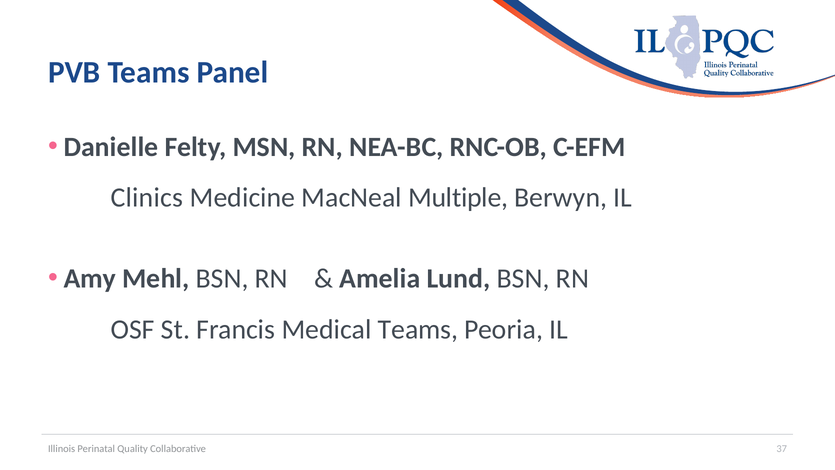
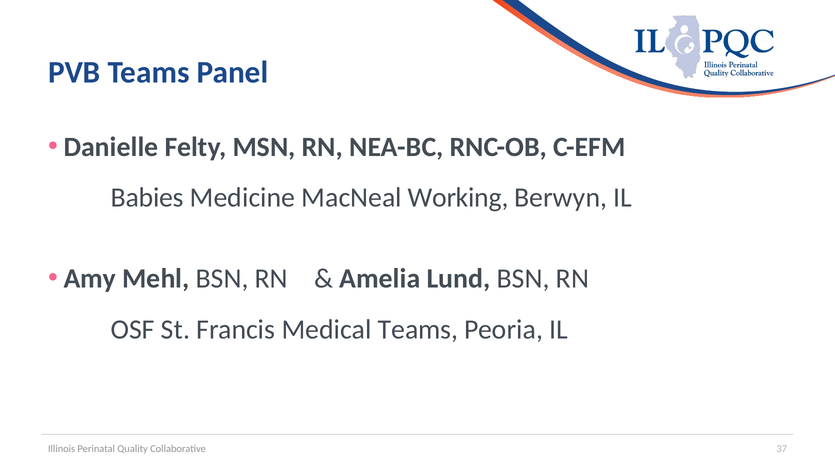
Clinics: Clinics -> Babies
Multiple: Multiple -> Working
